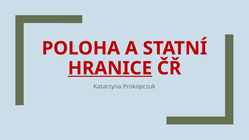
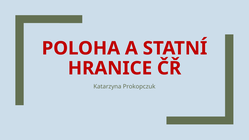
HRANICE underline: present -> none
